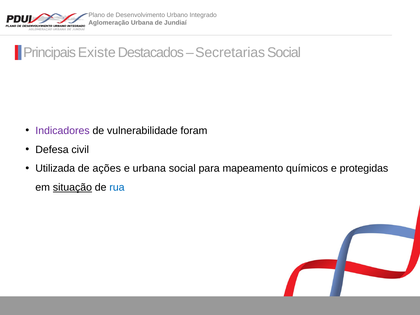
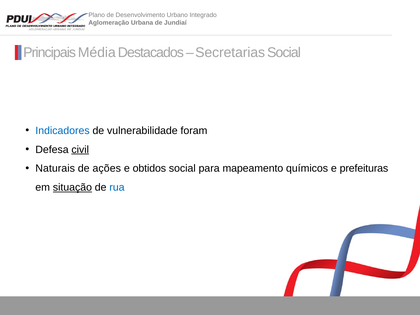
Existe: Existe -> Média
Indicadores colour: purple -> blue
civil underline: none -> present
Utilizada: Utilizada -> Naturais
e urbana: urbana -> obtidos
protegidas: protegidas -> prefeituras
